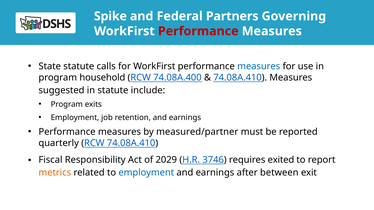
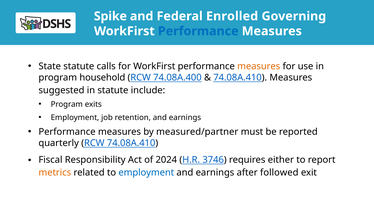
Partners: Partners -> Enrolled
Performance at (198, 31) colour: red -> blue
measures at (259, 66) colour: blue -> orange
2029: 2029 -> 2024
exited: exited -> either
between: between -> followed
